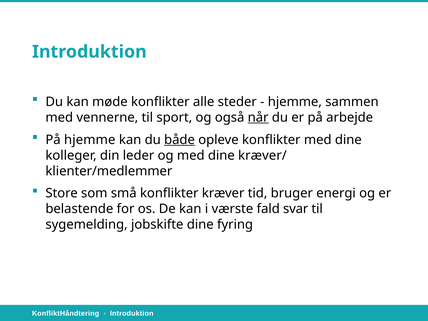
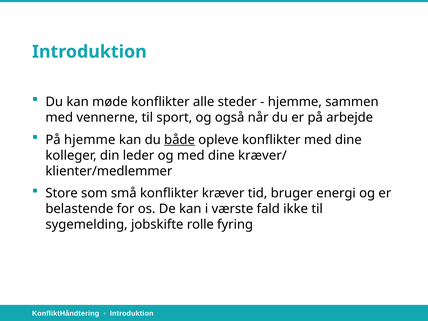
når underline: present -> none
svar: svar -> ikke
jobskifte dine: dine -> rolle
